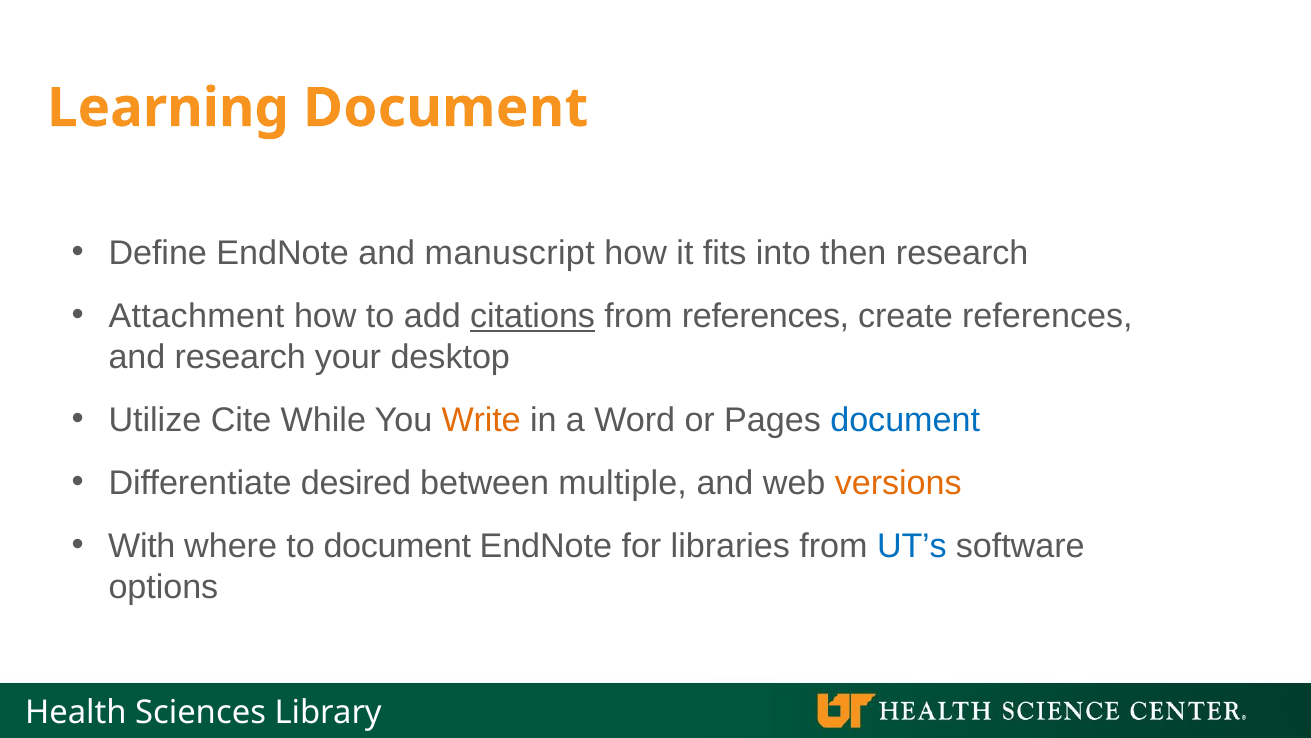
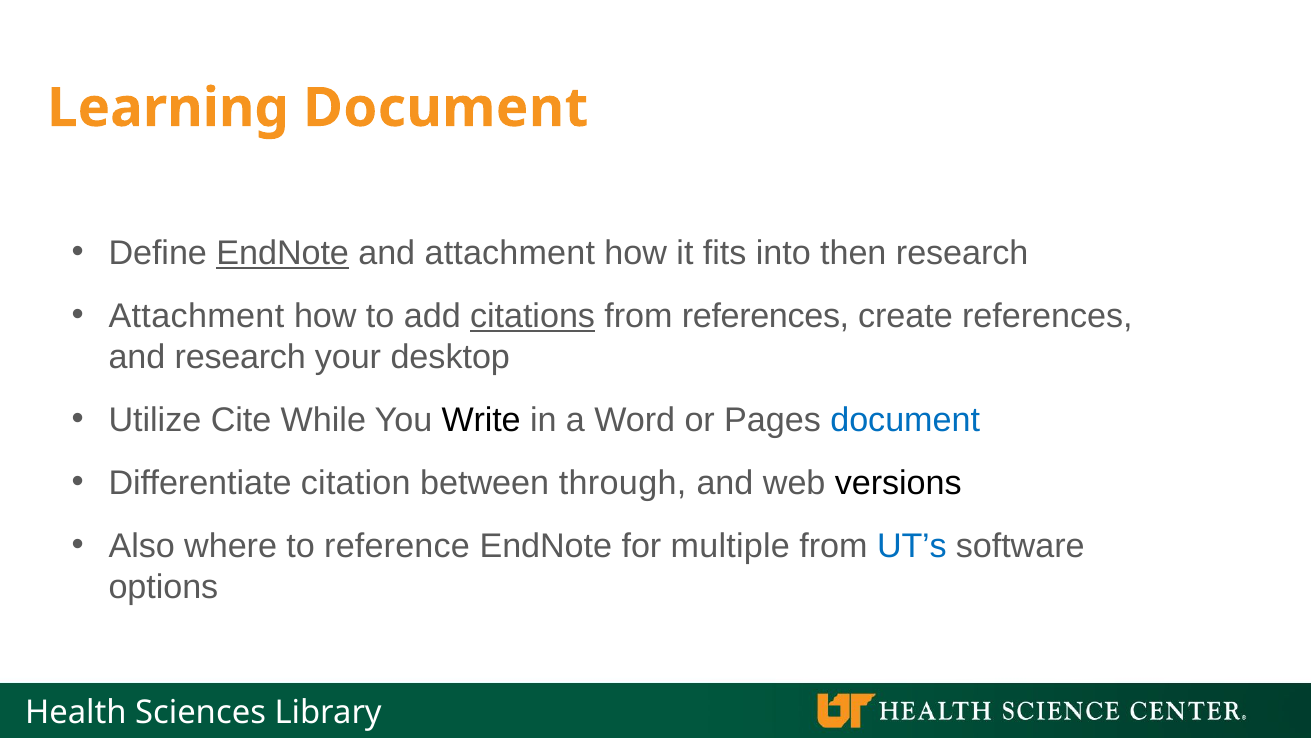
EndNote at (283, 253) underline: none -> present
and manuscript: manuscript -> attachment
Write colour: orange -> black
desired: desired -> citation
multiple: multiple -> through
versions colour: orange -> black
With: With -> Also
to document: document -> reference
libraries: libraries -> multiple
